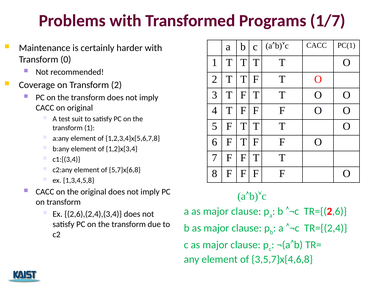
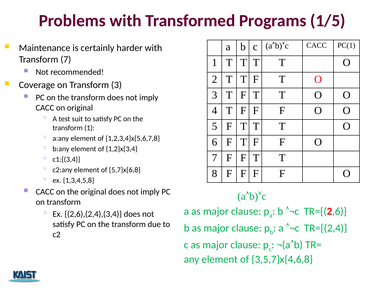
1/7: 1/7 -> 1/5
Transform 0: 0 -> 7
Transform 2: 2 -> 3
